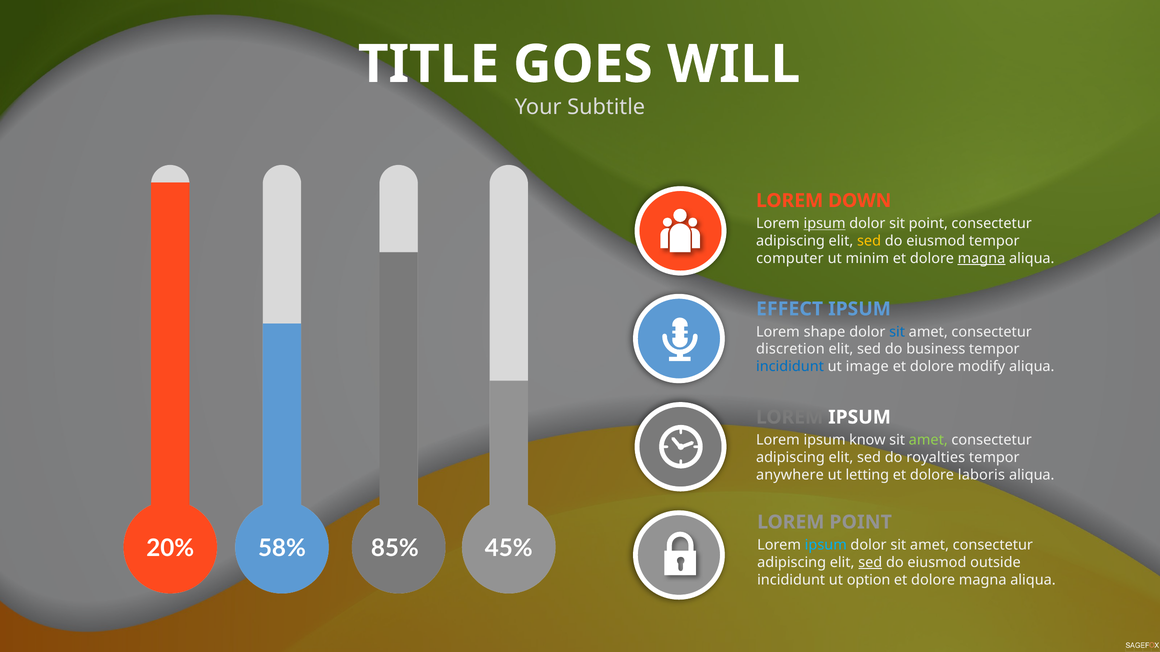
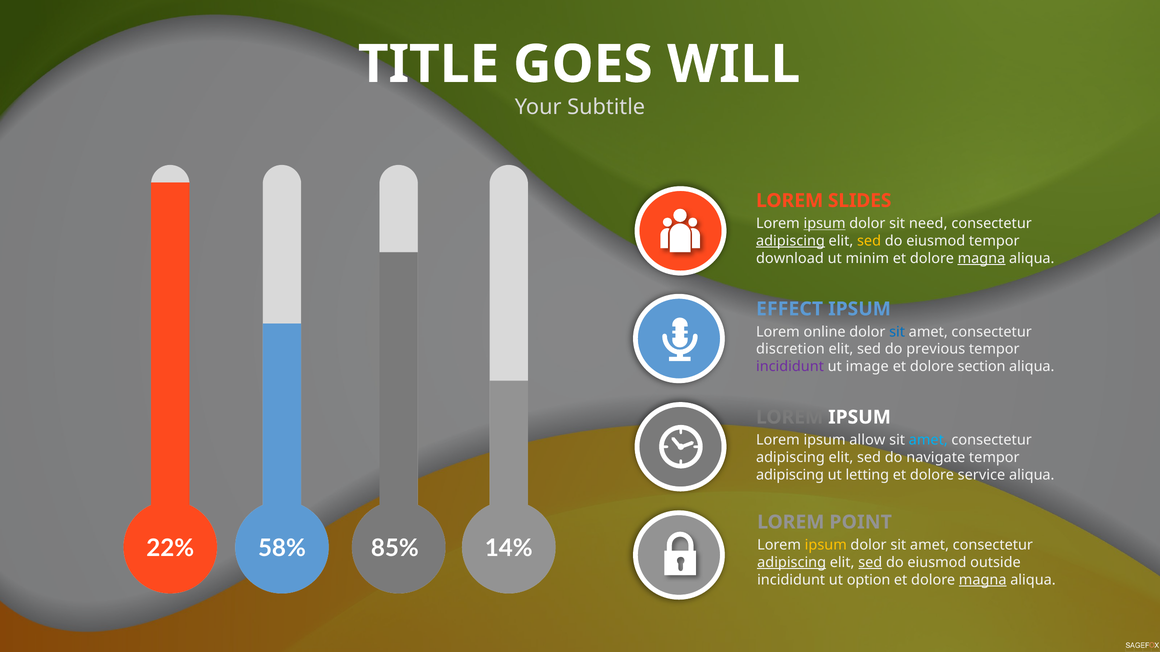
DOWN: DOWN -> SLIDES
sit point: point -> need
adipiscing at (790, 241) underline: none -> present
computer: computer -> download
shape: shape -> online
business: business -> previous
incididunt at (790, 367) colour: blue -> purple
modify: modify -> section
know: know -> allow
amet at (928, 440) colour: light green -> light blue
royalties: royalties -> navigate
anywhere at (790, 475): anywhere -> adipiscing
laboris: laboris -> service
20%: 20% -> 22%
45%: 45% -> 14%
ipsum at (826, 545) colour: light blue -> yellow
adipiscing at (792, 563) underline: none -> present
magna at (983, 580) underline: none -> present
